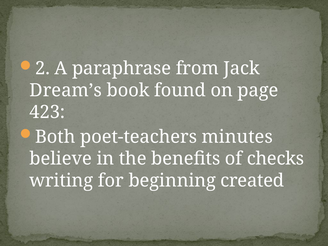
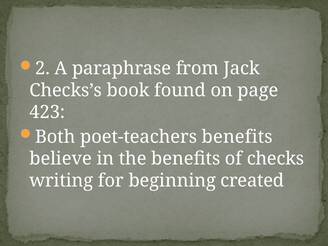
Dream’s: Dream’s -> Checks’s
poet-teachers minutes: minutes -> benefits
